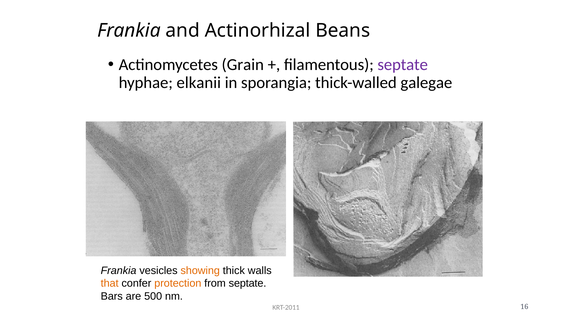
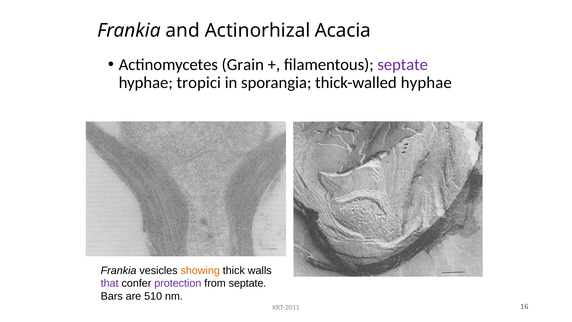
Beans: Beans -> Acacia
elkanii: elkanii -> tropici
thick-walled galegae: galegae -> hyphae
that colour: orange -> purple
protection colour: orange -> purple
500: 500 -> 510
